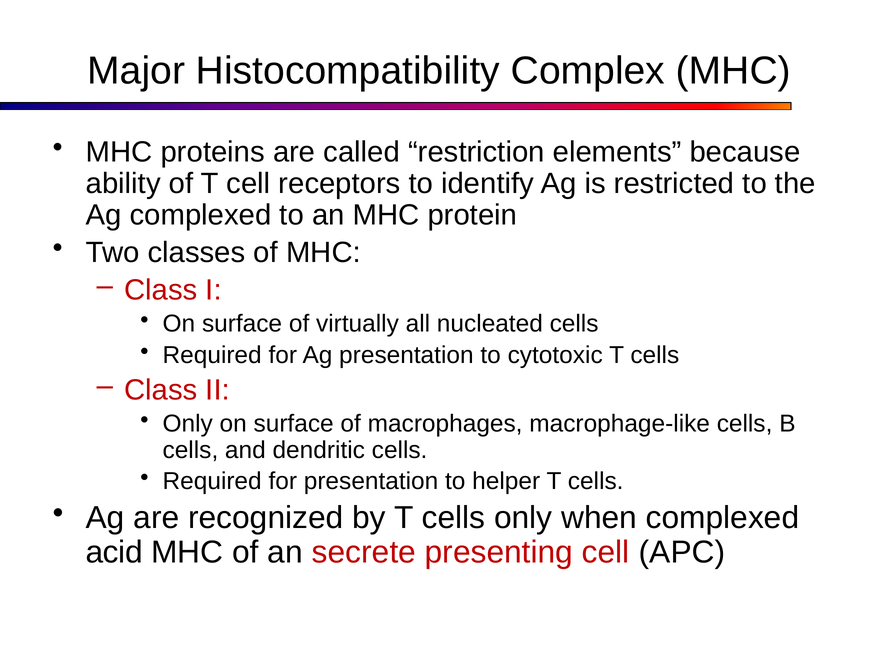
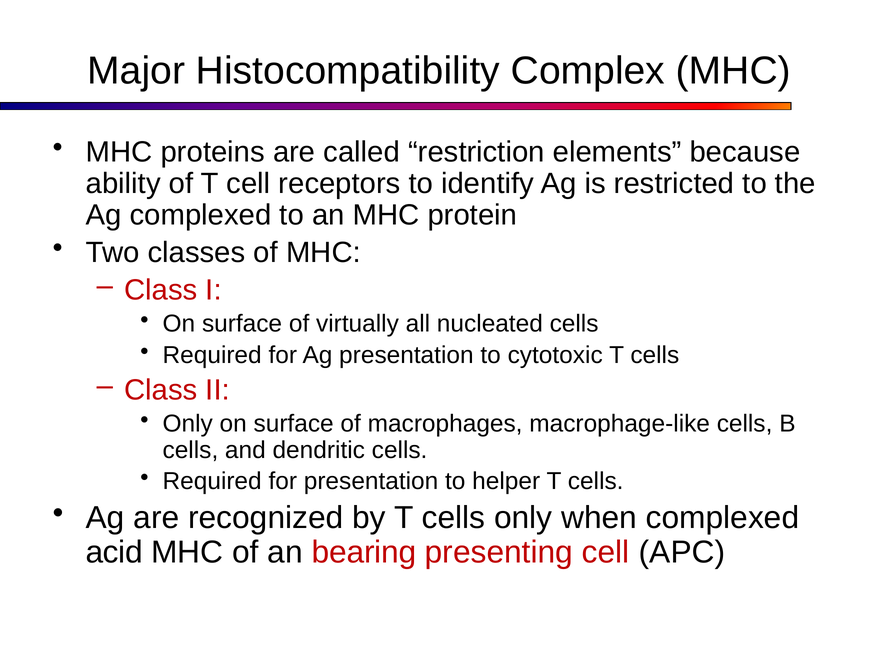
secrete: secrete -> bearing
